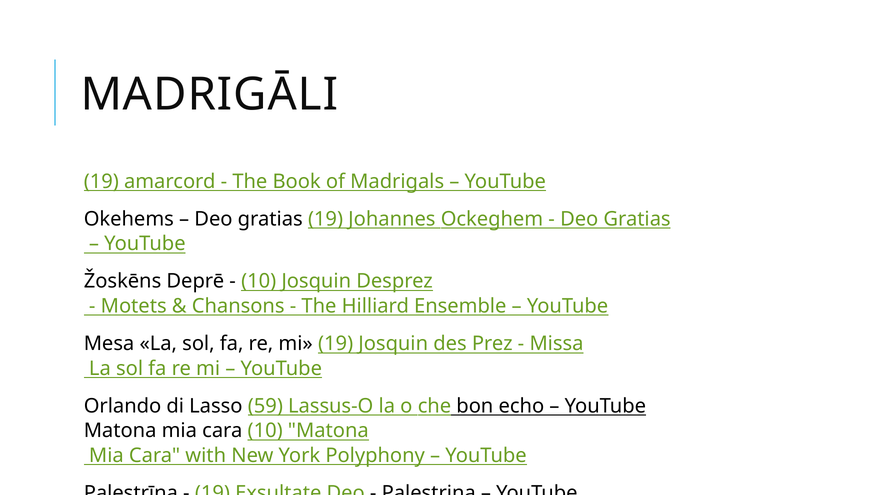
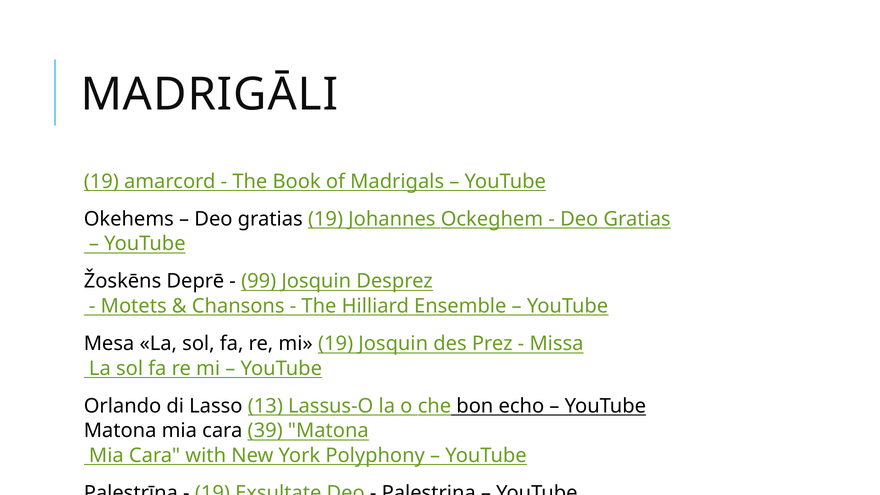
10 at (259, 281): 10 -> 99
59: 59 -> 13
cara 10: 10 -> 39
